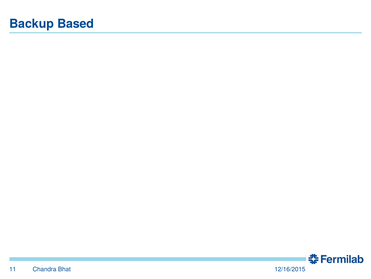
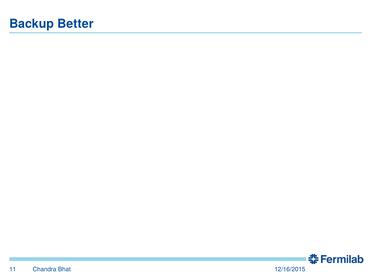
Based: Based -> Better
